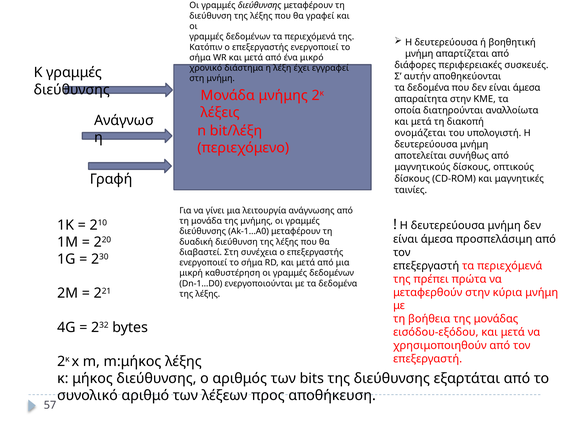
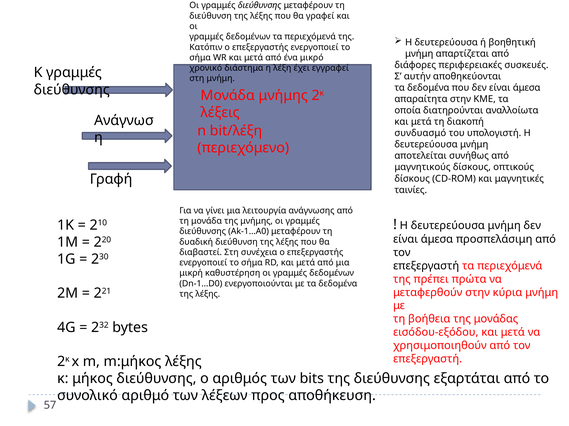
ονομάζεται: ονομάζεται -> συνδυασμό
